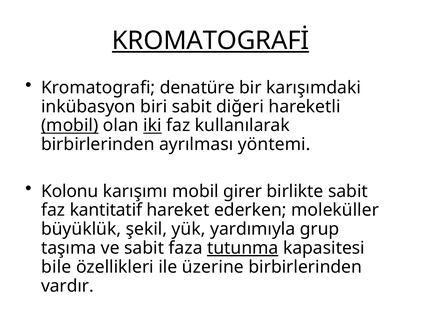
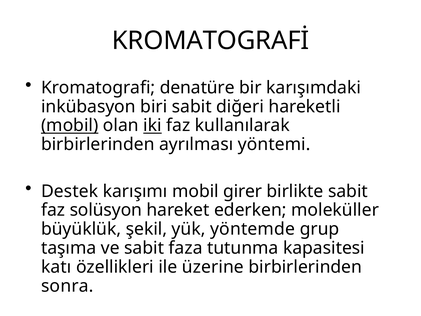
KROMATOGRAFİ underline: present -> none
Kolonu: Kolonu -> Destek
kantitatif: kantitatif -> solüsyon
yardımıyla: yardımıyla -> yöntemde
tutunma underline: present -> none
bile: bile -> katı
vardır: vardır -> sonra
